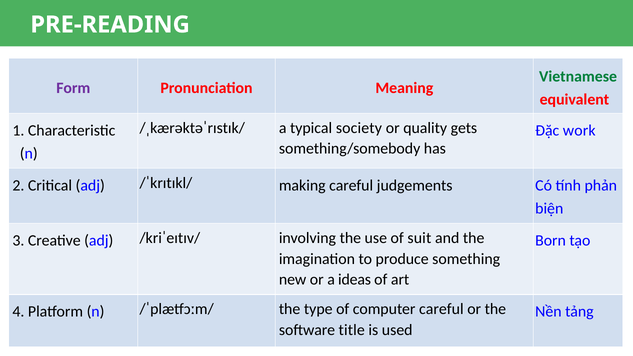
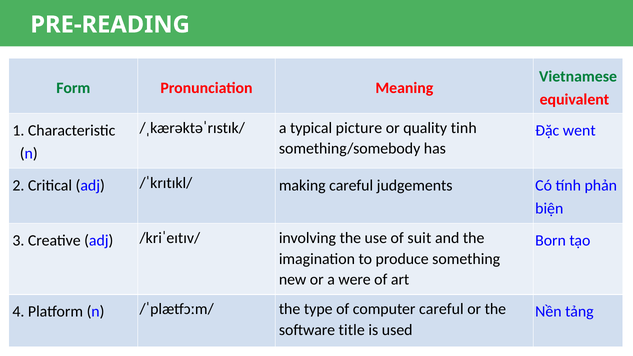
Form colour: purple -> green
society: society -> picture
gets: gets -> tinh
work: work -> went
ideas: ideas -> were
